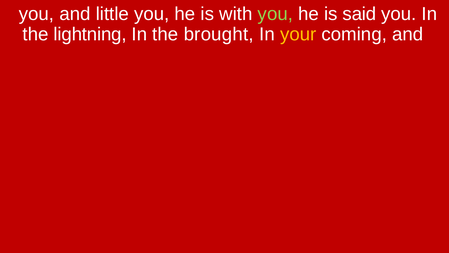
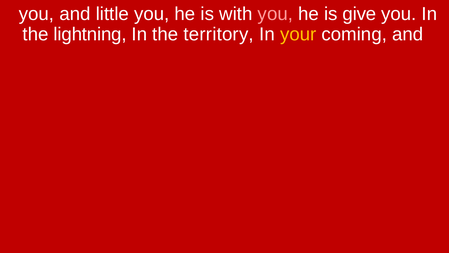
you at (275, 14) colour: light green -> pink
said: said -> give
brought: brought -> territory
